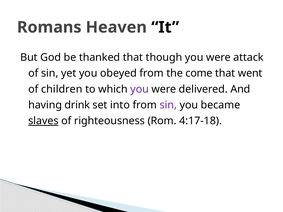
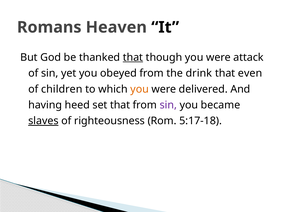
that at (133, 57) underline: none -> present
come: come -> drink
went: went -> even
you at (140, 89) colour: purple -> orange
drink: drink -> heed
set into: into -> that
4:17-18: 4:17-18 -> 5:17-18
